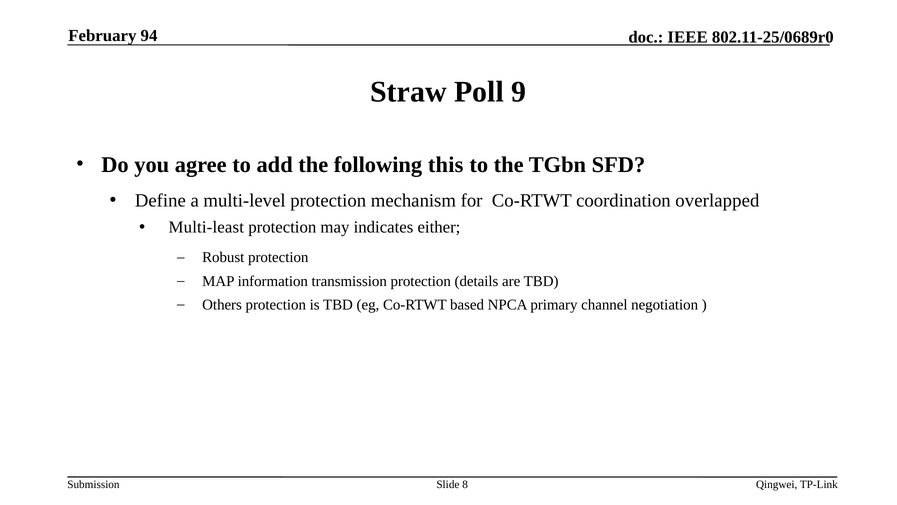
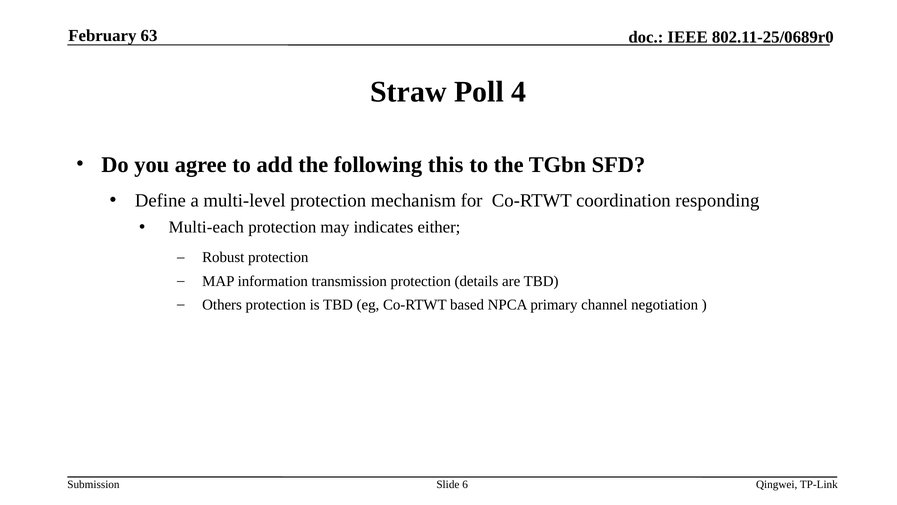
94: 94 -> 63
9: 9 -> 4
overlapped: overlapped -> responding
Multi-least: Multi-least -> Multi-each
8: 8 -> 6
